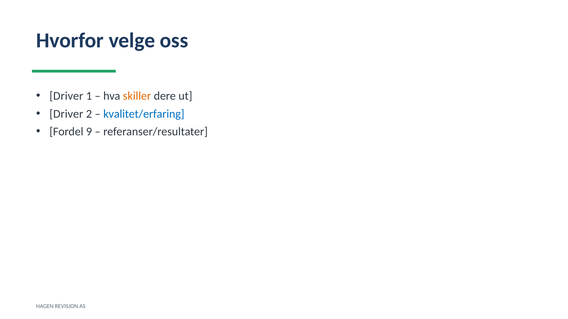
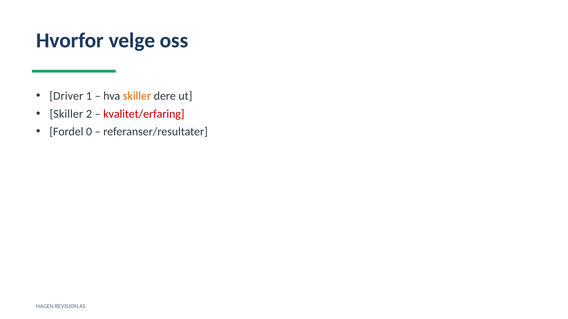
Driver at (66, 114): Driver -> Skiller
kvalitet/erfaring colour: blue -> red
9: 9 -> 0
